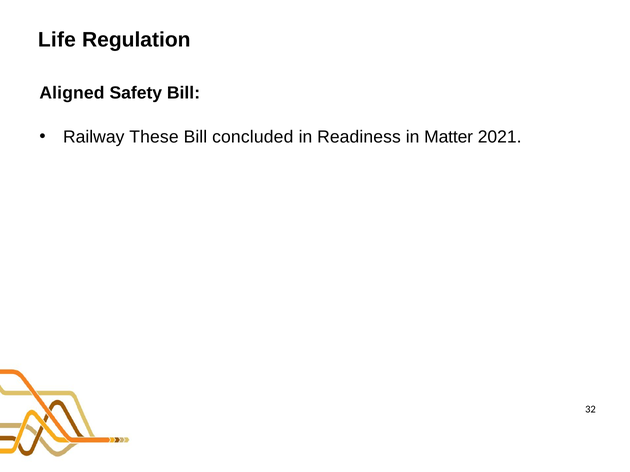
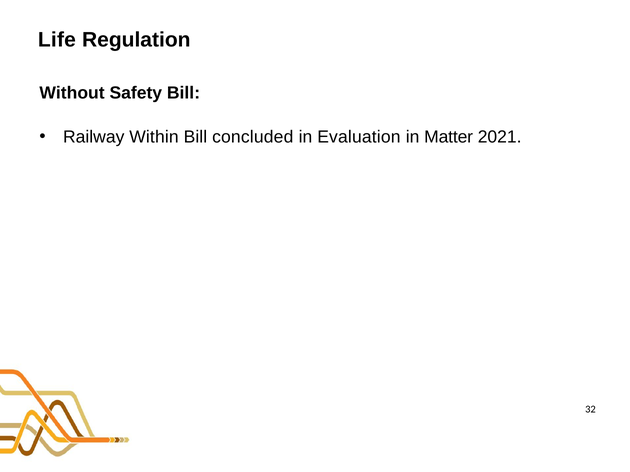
Aligned: Aligned -> Without
These: These -> Within
Readiness: Readiness -> Evaluation
